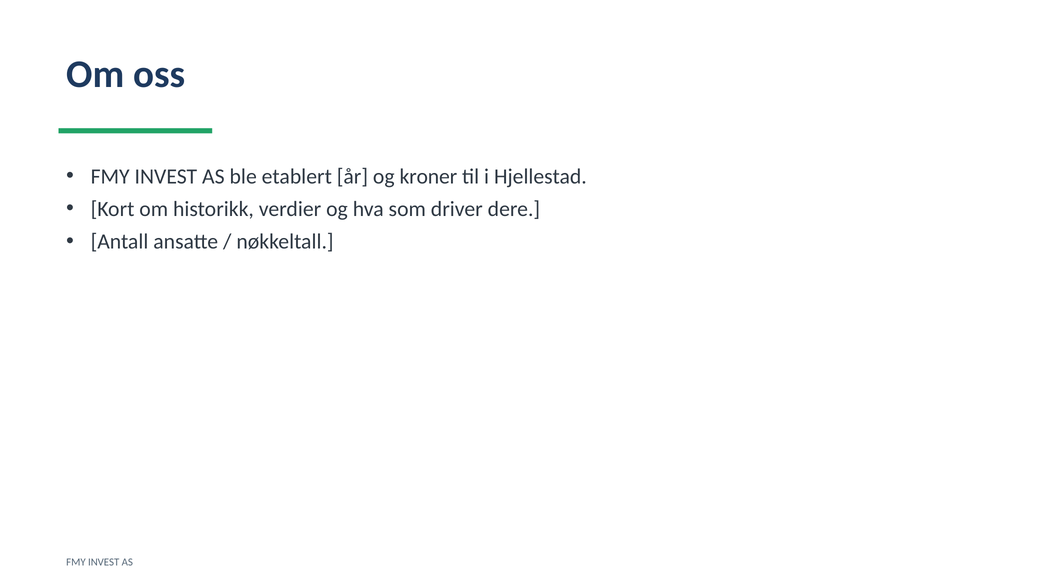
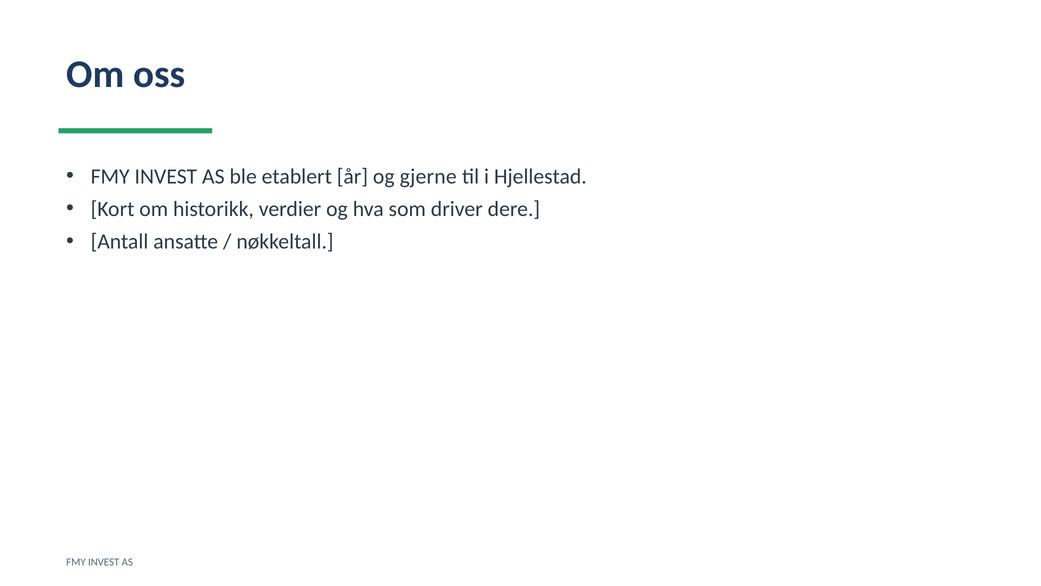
kroner: kroner -> gjerne
